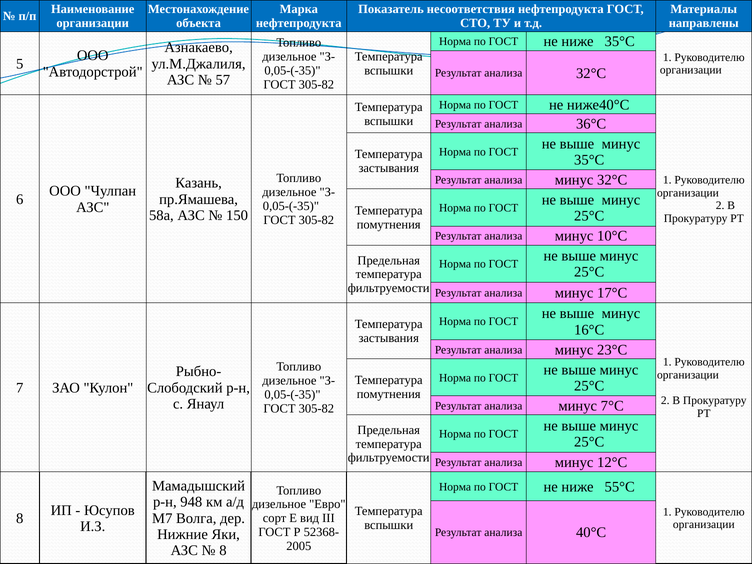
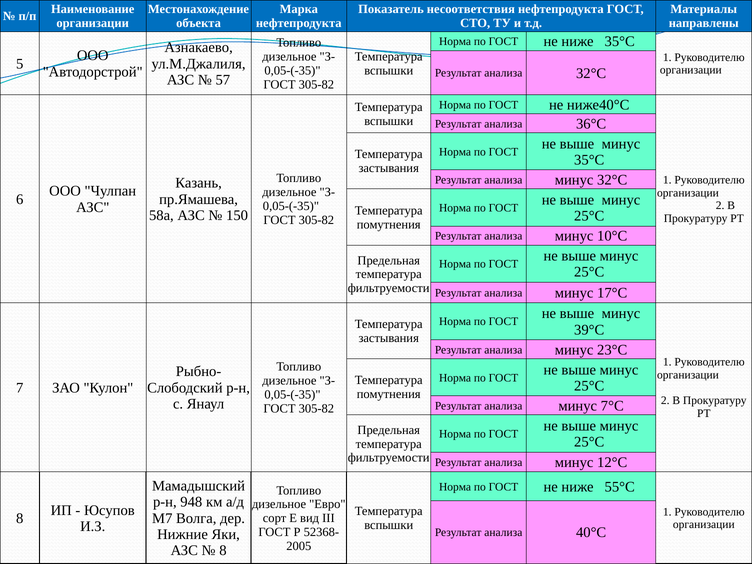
16°С: 16°С -> 39°С
